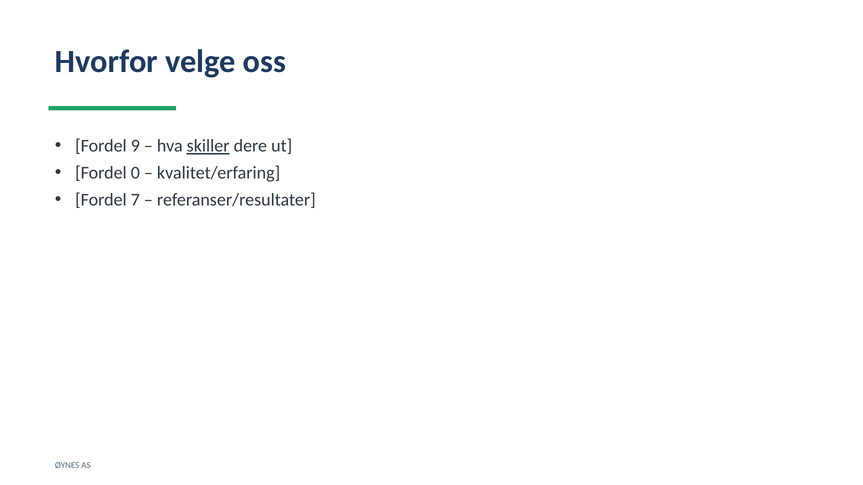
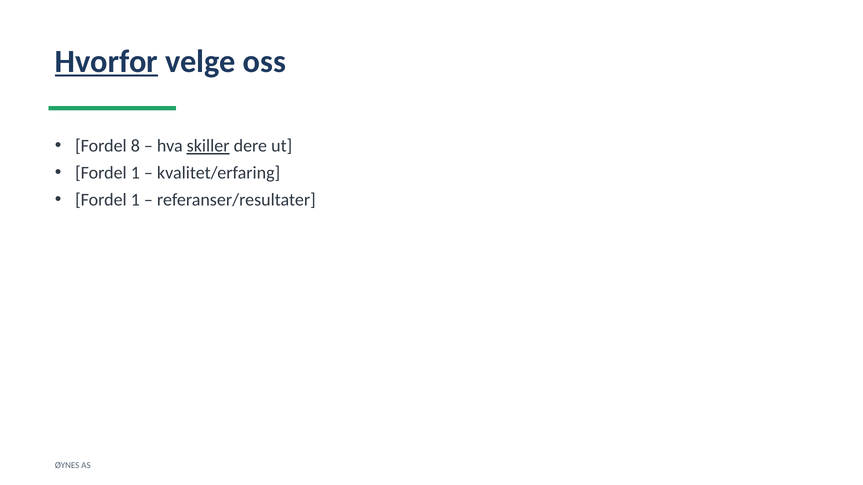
Hvorfor underline: none -> present
9: 9 -> 8
0 at (135, 173): 0 -> 1
7 at (135, 200): 7 -> 1
